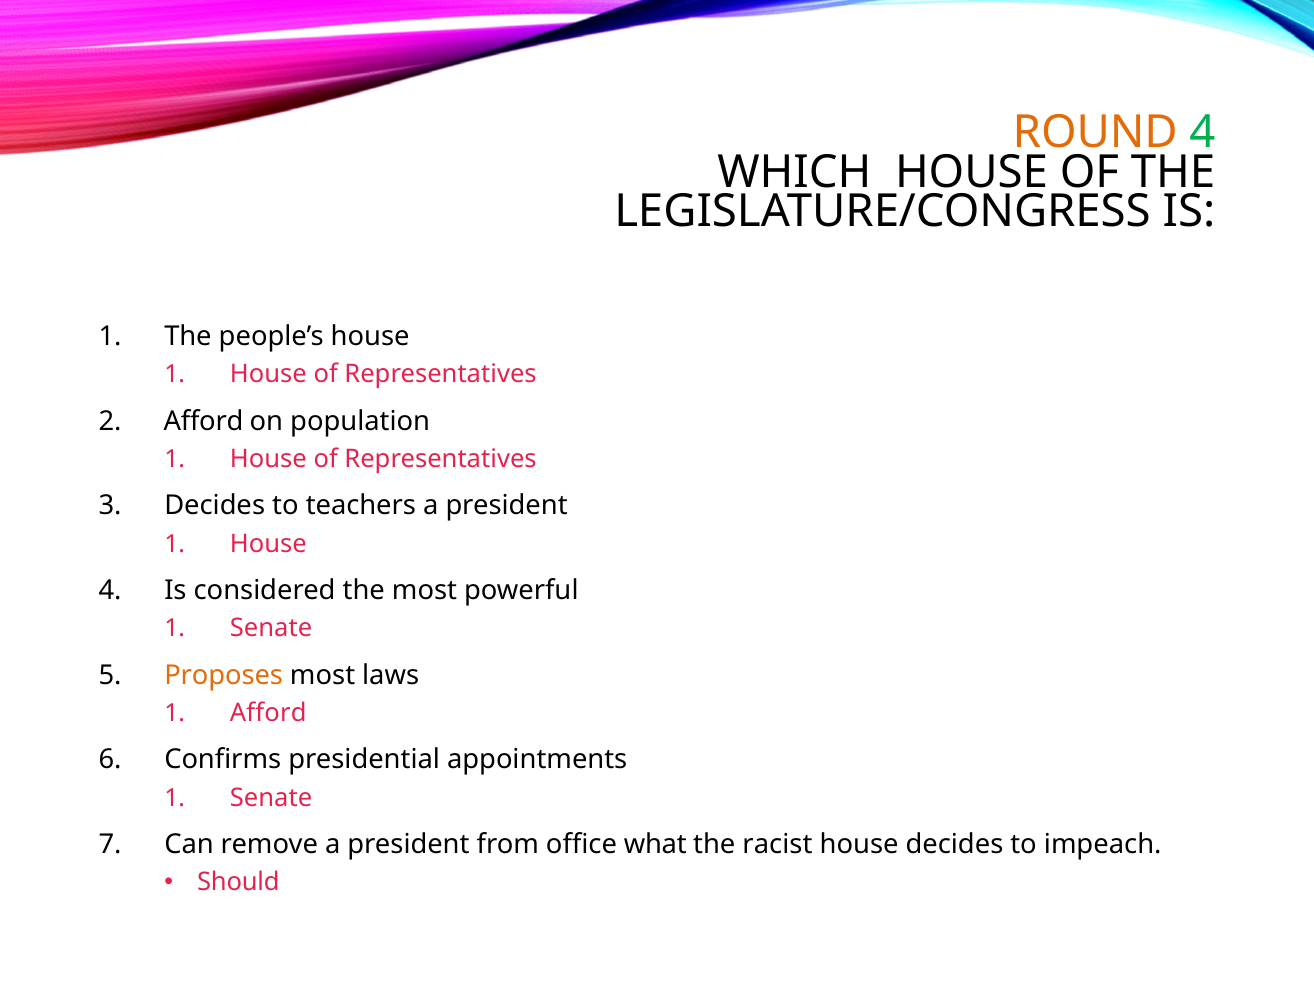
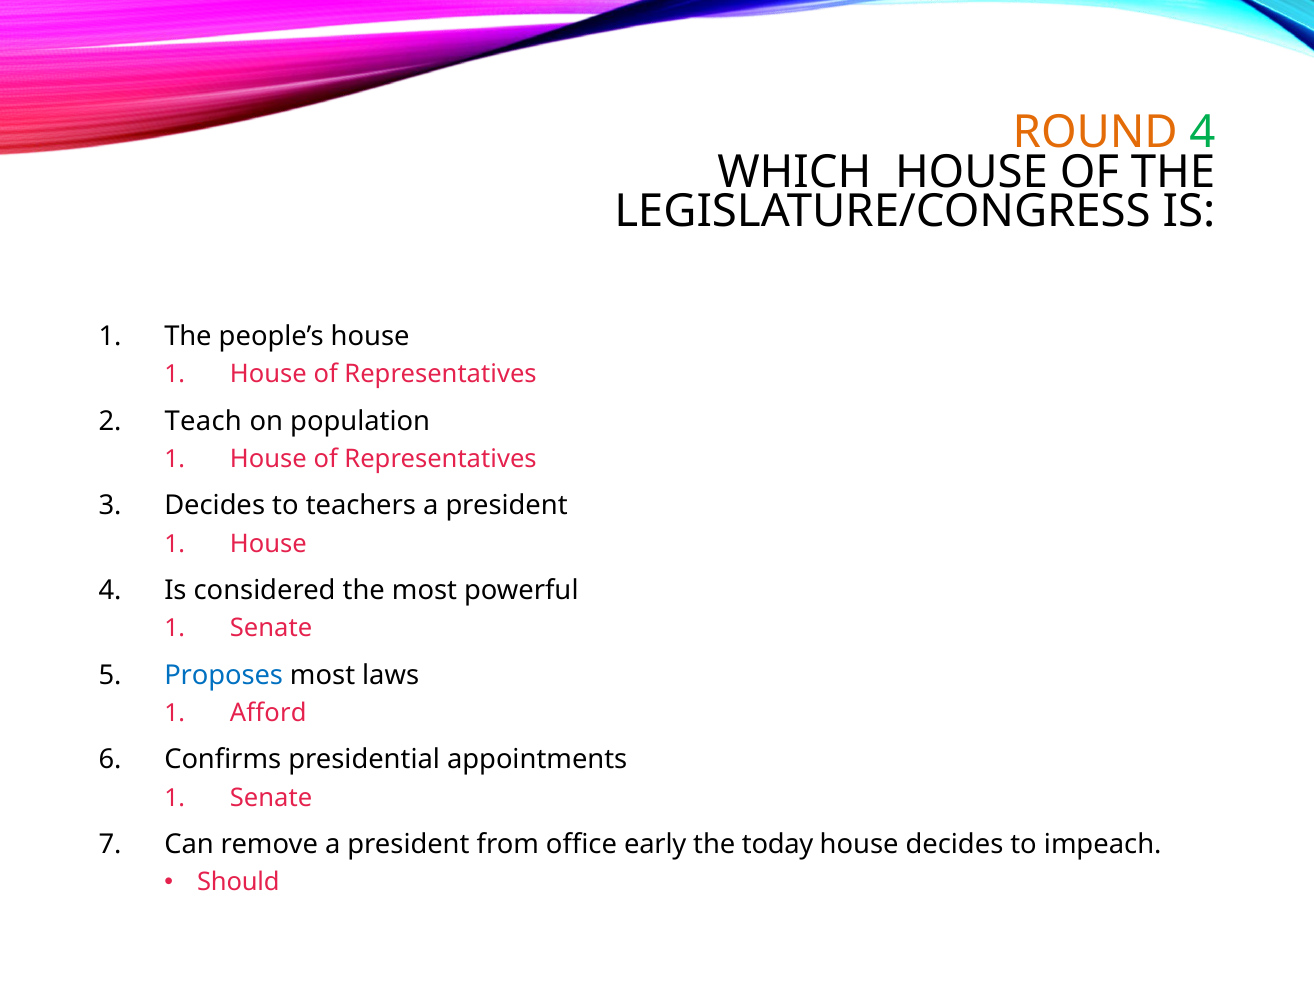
Afford at (204, 421): Afford -> Teach
Proposes colour: orange -> blue
what: what -> early
racist: racist -> today
